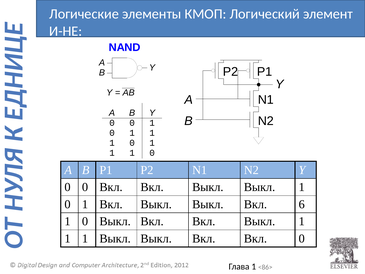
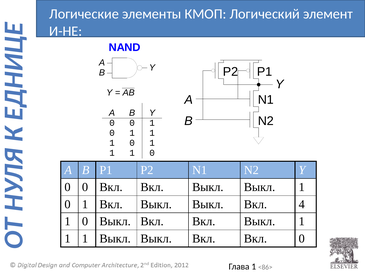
6: 6 -> 4
